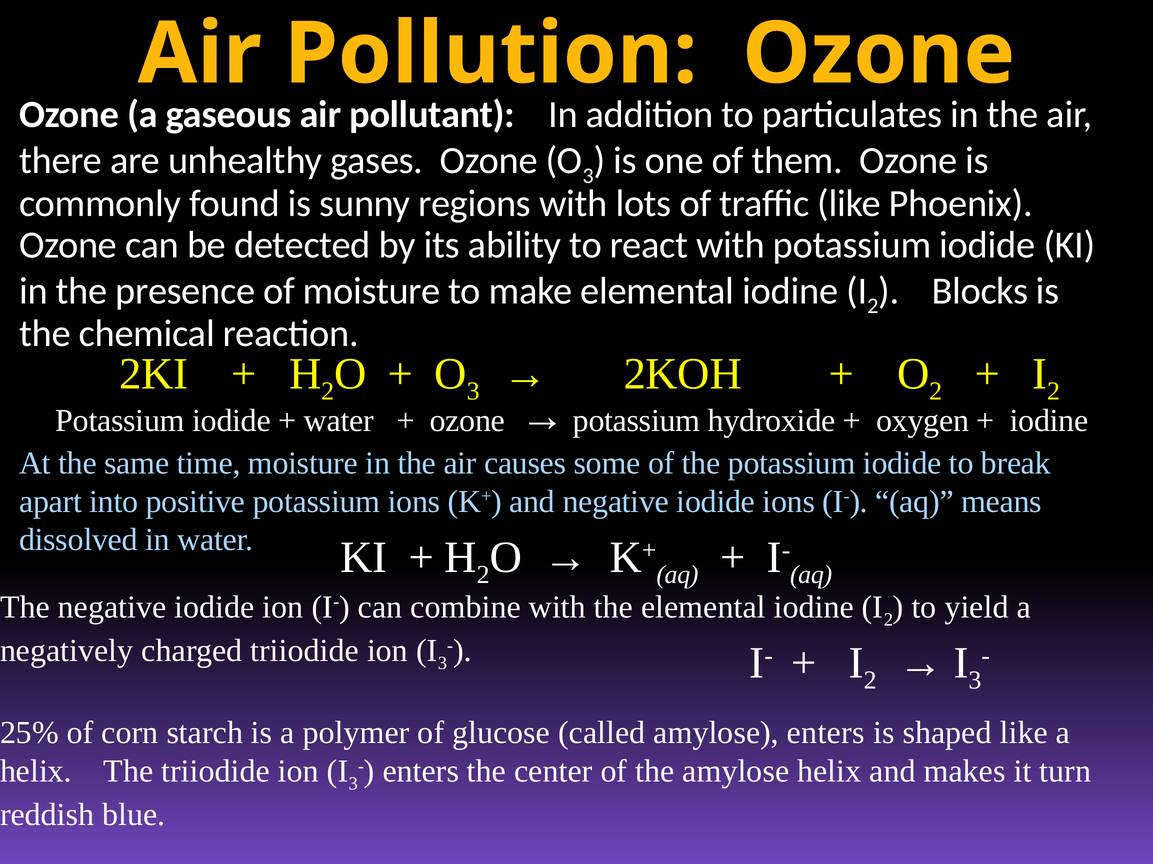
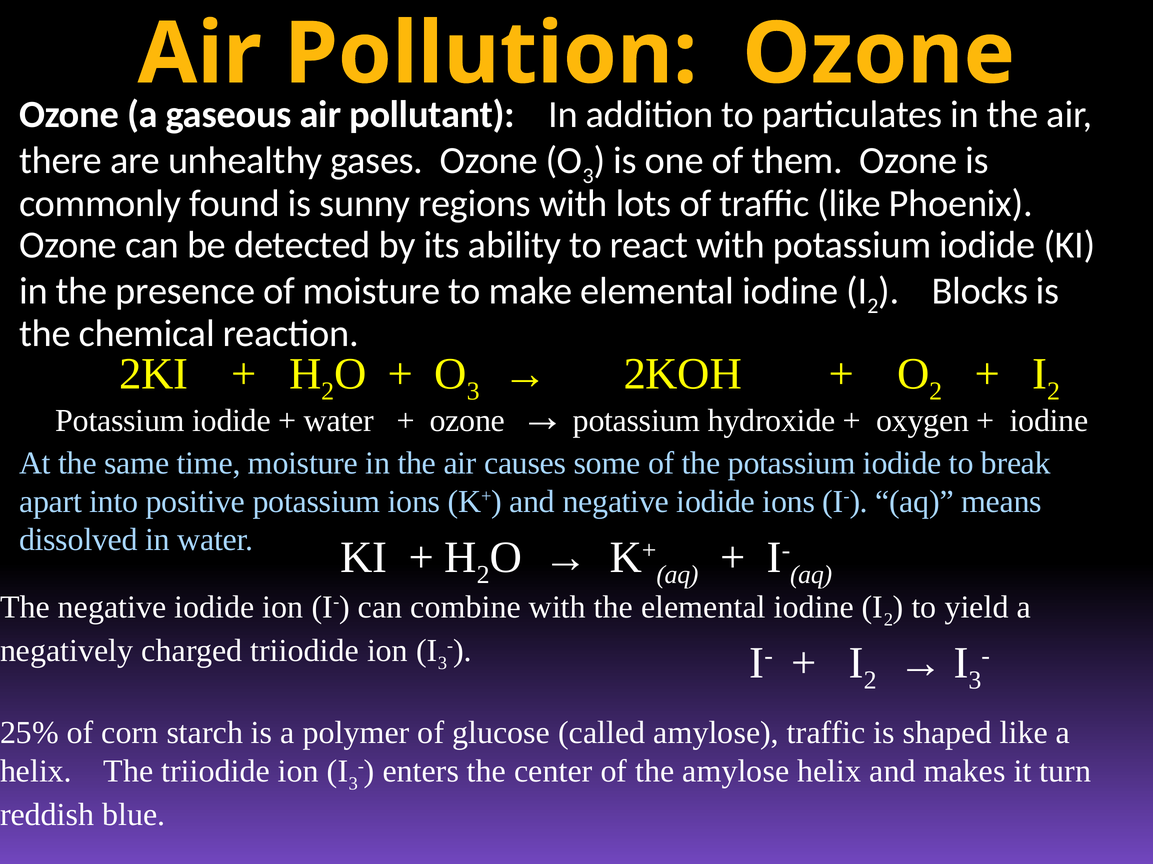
amylose enters: enters -> traffic
